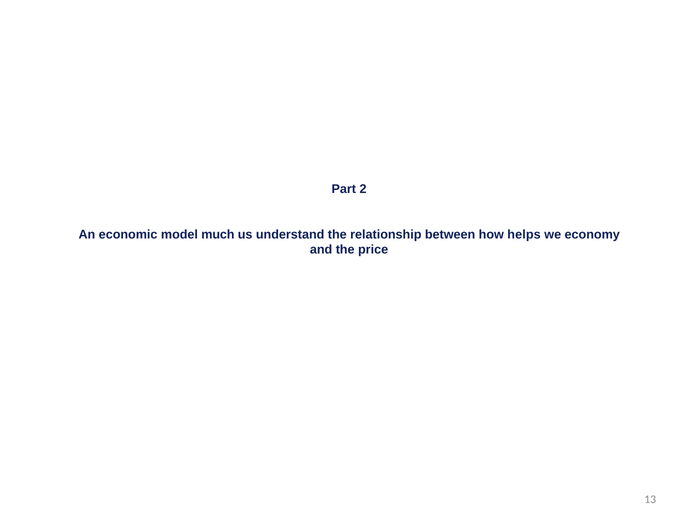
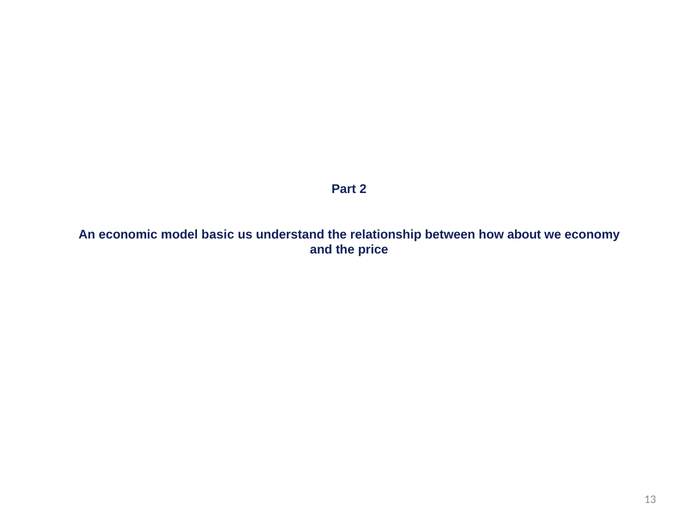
much: much -> basic
helps: helps -> about
